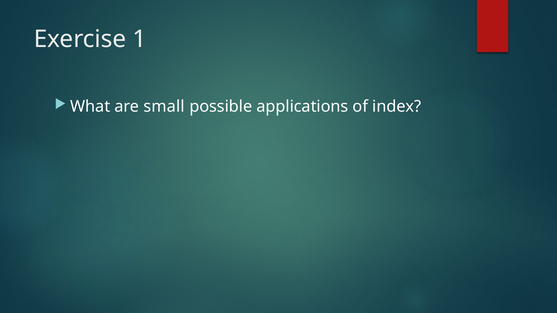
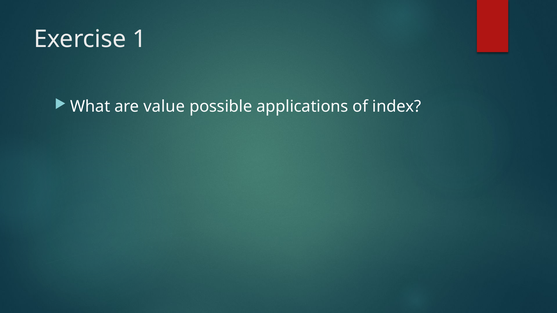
small: small -> value
